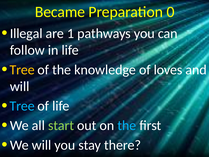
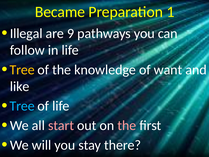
0: 0 -> 1
1: 1 -> 9
loves: loves -> want
will at (20, 86): will -> like
start colour: light green -> pink
the at (127, 125) colour: light blue -> pink
